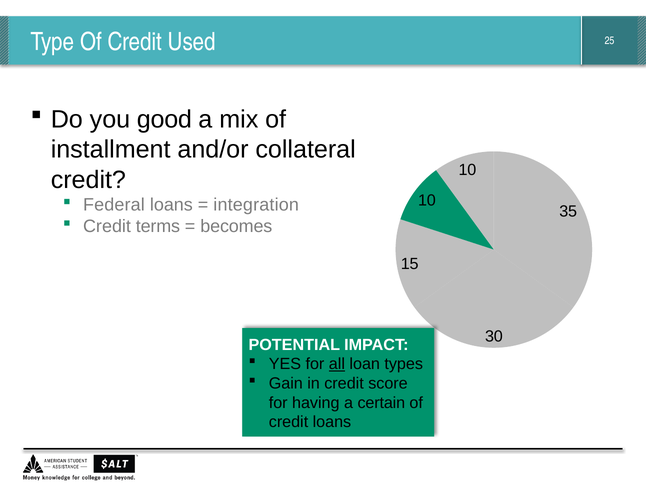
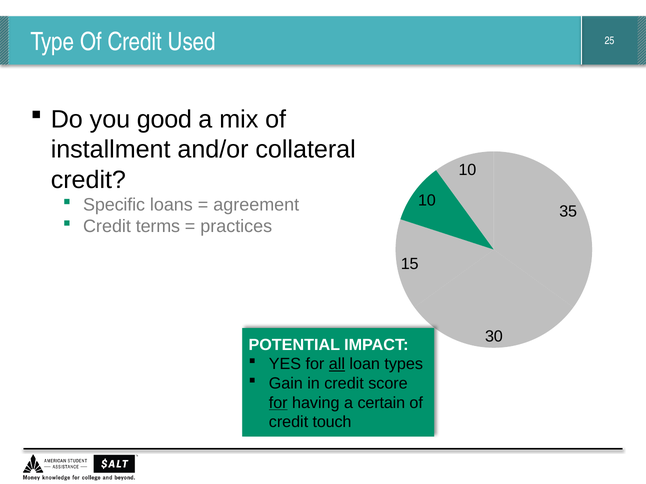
Federal: Federal -> Specific
integration: integration -> agreement
becomes: becomes -> practices
for at (278, 403) underline: none -> present
credit loans: loans -> touch
